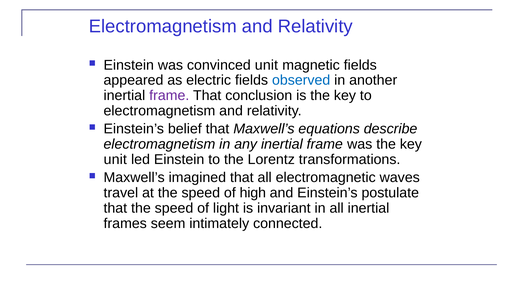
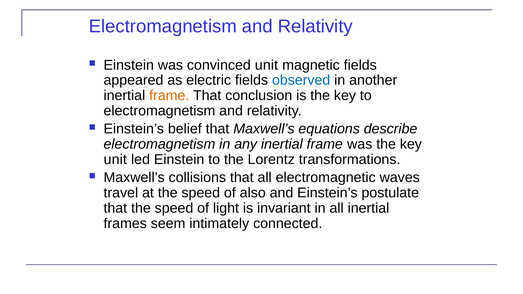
frame at (169, 96) colour: purple -> orange
imagined: imagined -> collisions
high: high -> also
